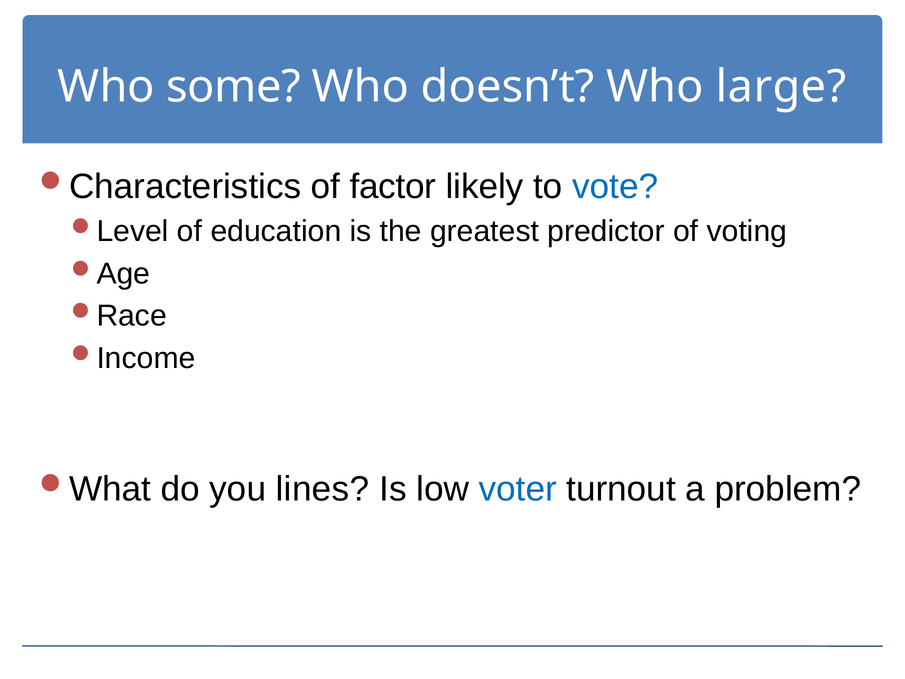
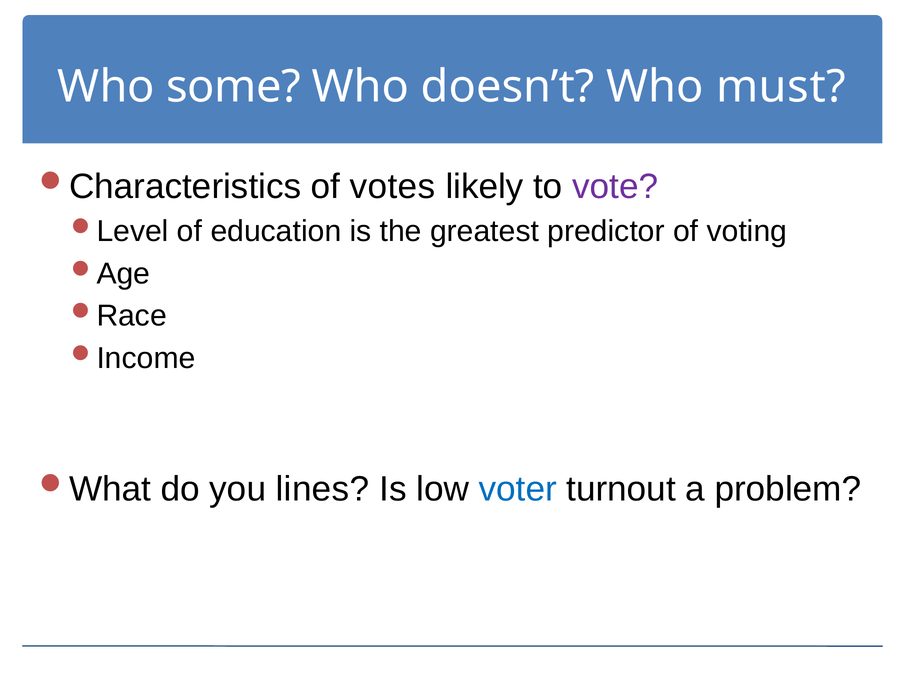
large: large -> must
factor: factor -> votes
vote colour: blue -> purple
